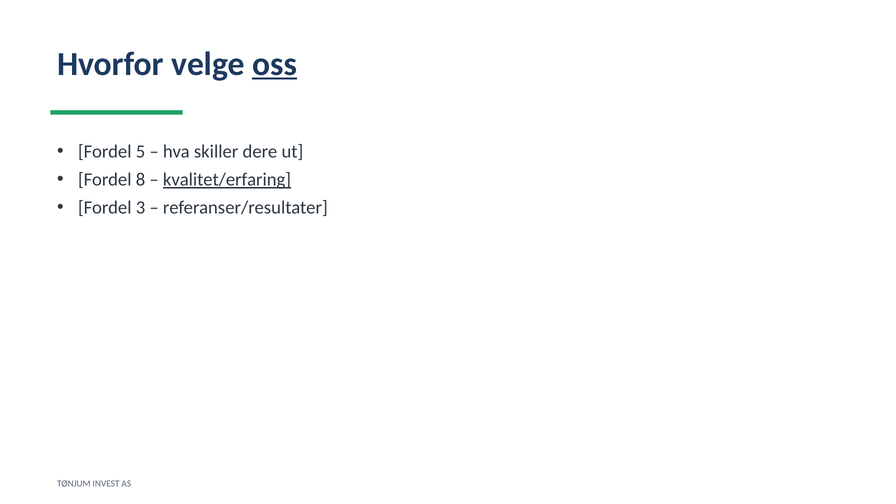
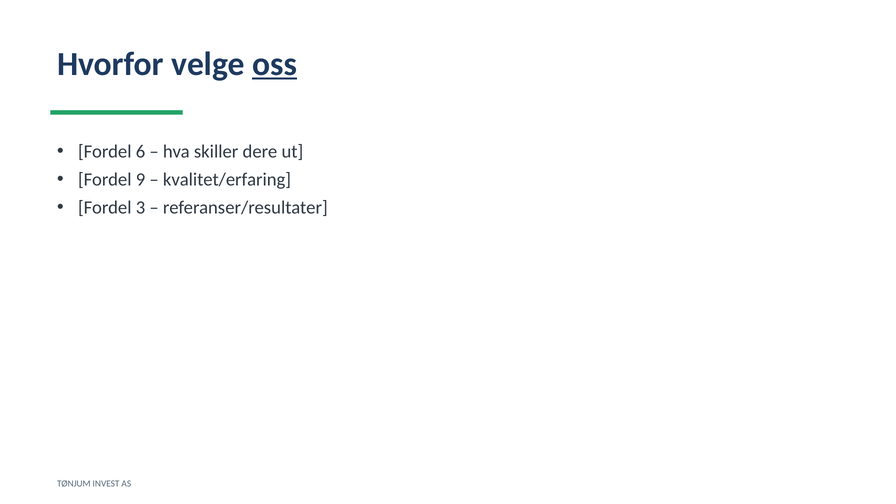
5: 5 -> 6
8: 8 -> 9
kvalitet/erfaring underline: present -> none
